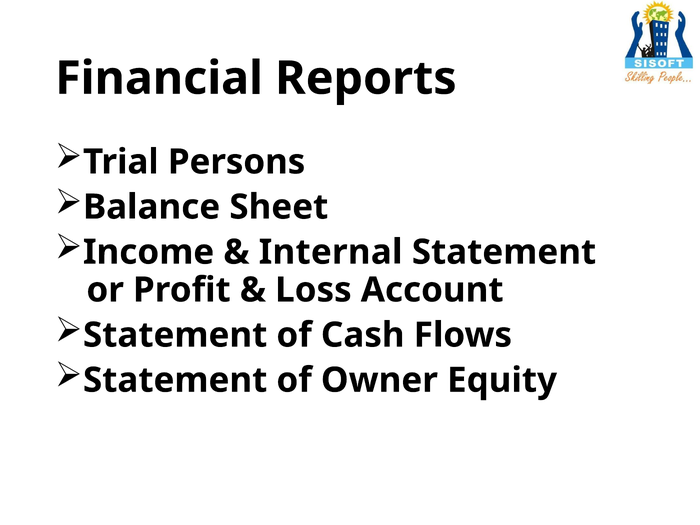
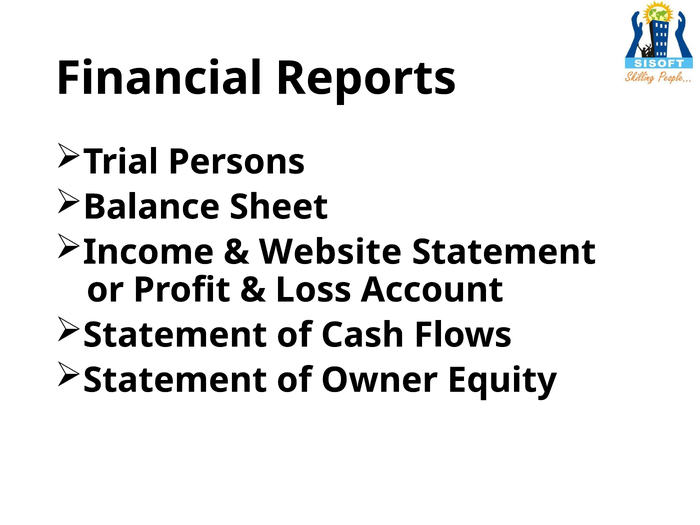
Internal: Internal -> Website
